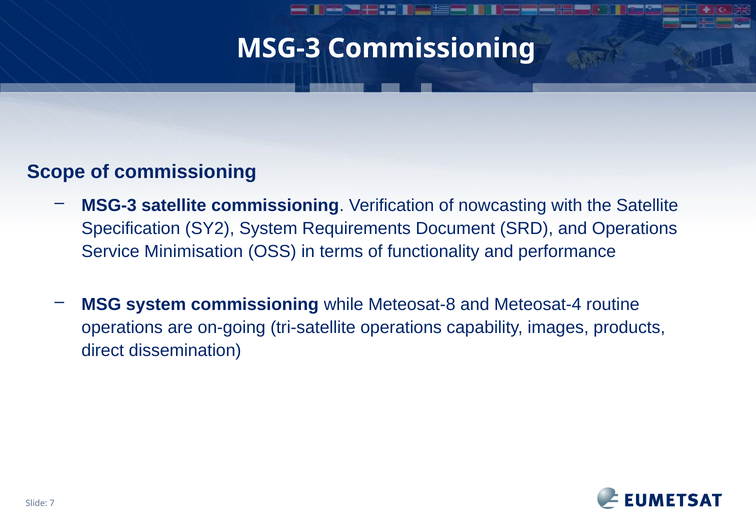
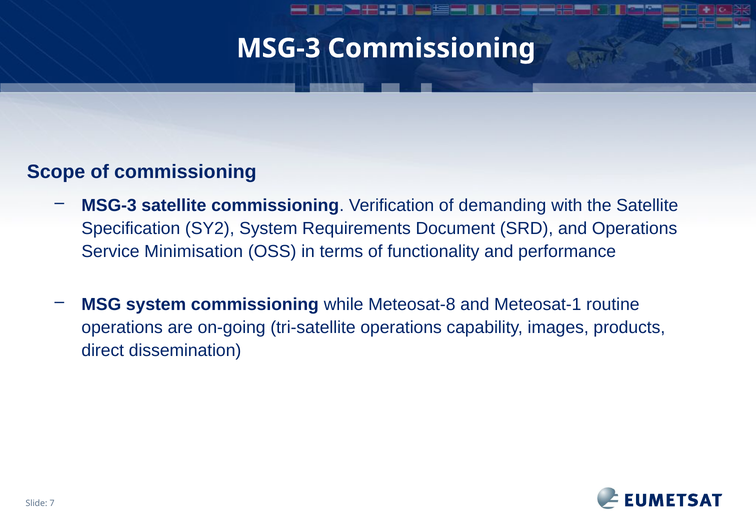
nowcasting: nowcasting -> demanding
Meteosat-4: Meteosat-4 -> Meteosat-1
